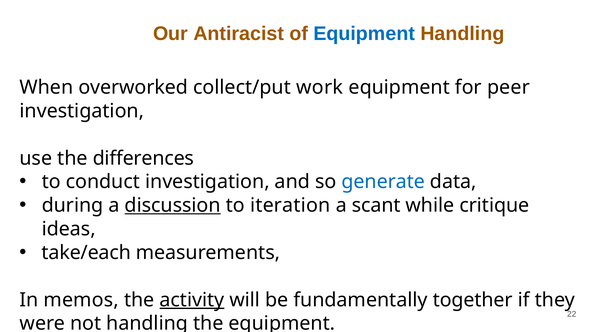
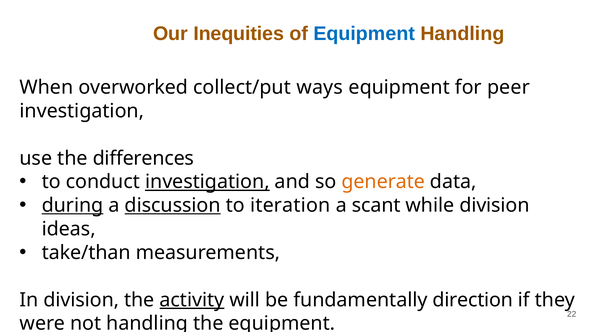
Antiracist: Antiracist -> Inequities
work: work -> ways
investigation at (207, 182) underline: none -> present
generate colour: blue -> orange
during underline: none -> present
while critique: critique -> division
take/each: take/each -> take/than
In memos: memos -> division
together: together -> direction
